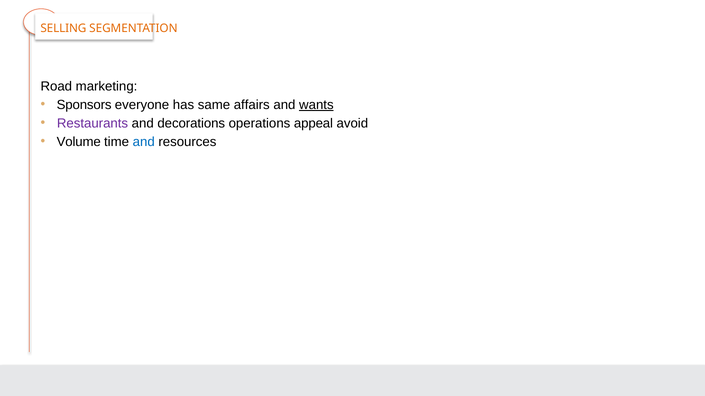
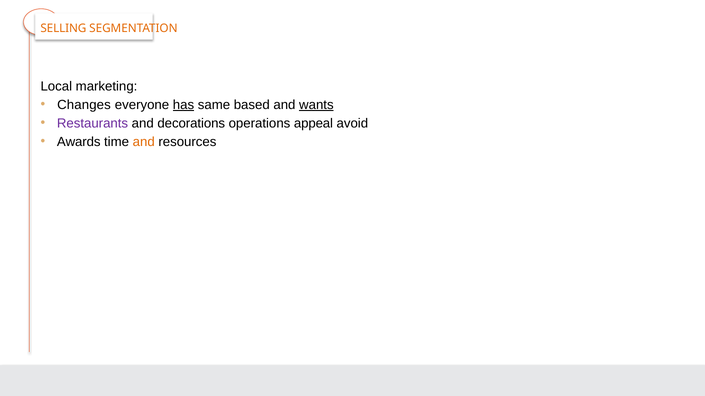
Road: Road -> Local
Sponsors: Sponsors -> Changes
has underline: none -> present
affairs: affairs -> based
Volume: Volume -> Awards
and at (144, 142) colour: blue -> orange
